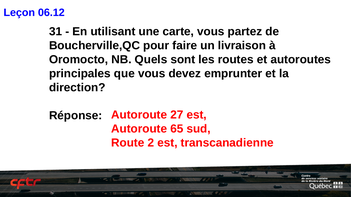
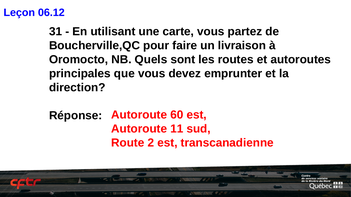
27: 27 -> 60
65: 65 -> 11
